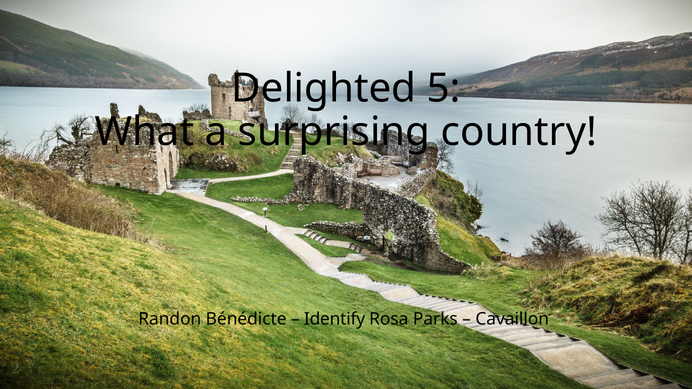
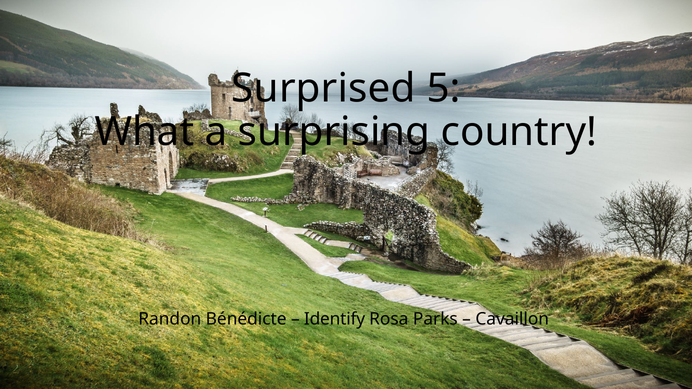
Delighted: Delighted -> Surprised
